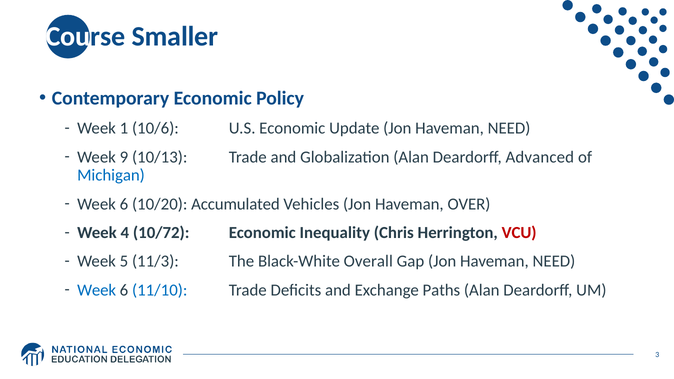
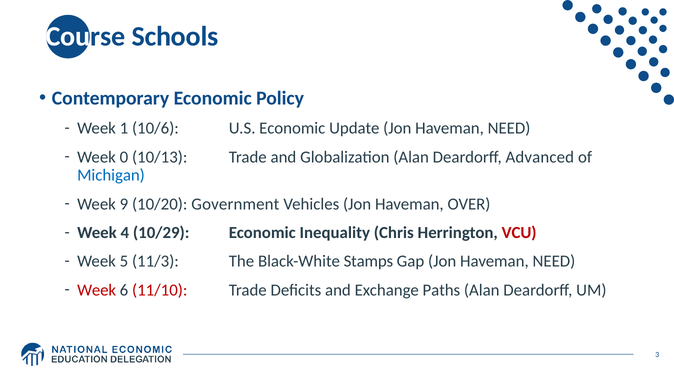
Smaller: Smaller -> Schools
9: 9 -> 0
6 at (124, 204): 6 -> 9
Accumulated: Accumulated -> Government
10/72: 10/72 -> 10/29
Overall: Overall -> Stamps
Week at (97, 290) colour: blue -> red
11/10 colour: blue -> red
